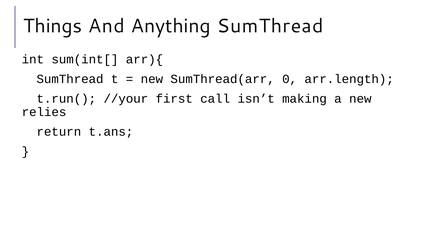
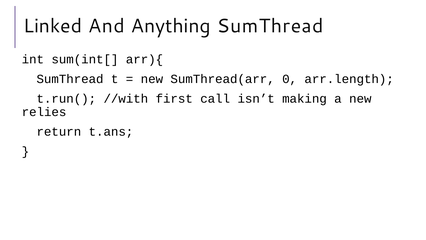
Things: Things -> Linked
//your: //your -> //with
